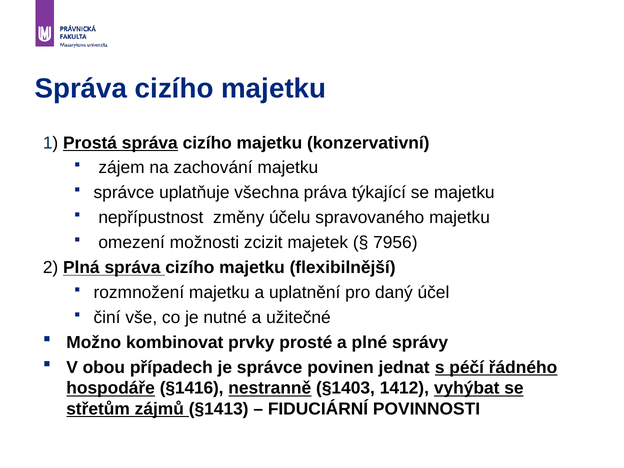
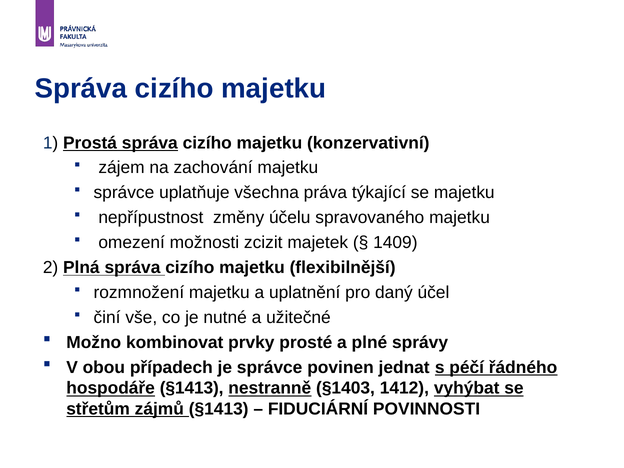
7956: 7956 -> 1409
hospodáře §1416: §1416 -> §1413
